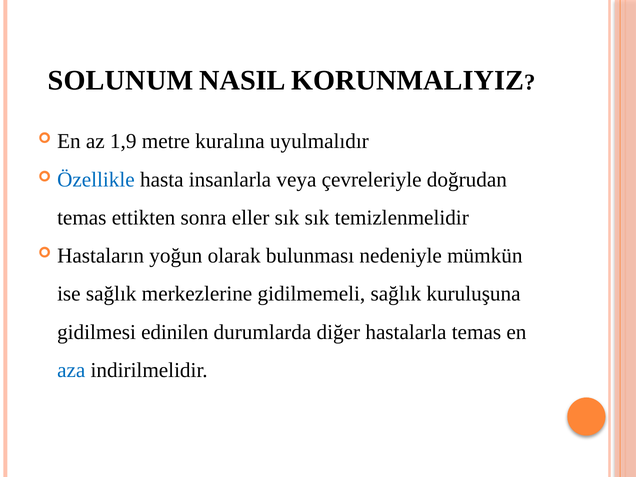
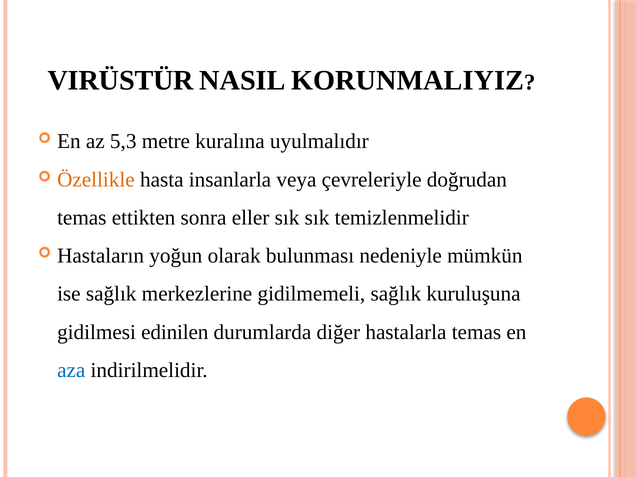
SOLUNUM: SOLUNUM -> VIRÜSTÜR
1,9: 1,9 -> 5,3
Özellikle colour: blue -> orange
